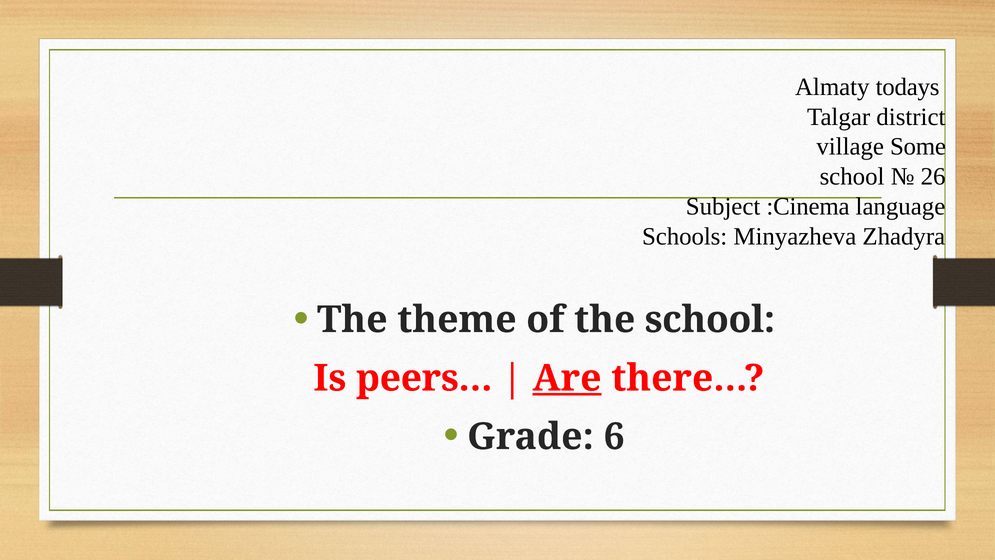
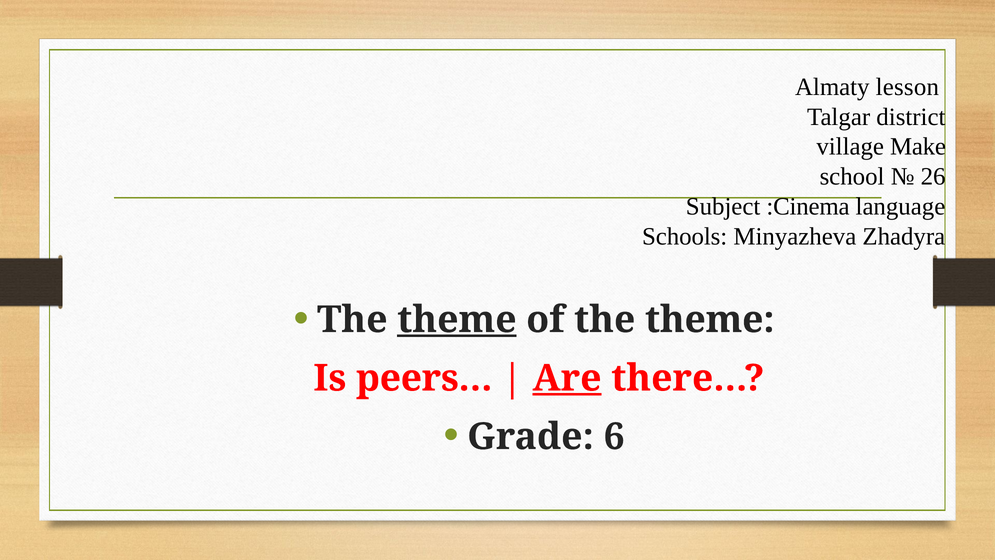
todays: todays -> lesson
Some: Some -> Make
theme at (457, 320) underline: none -> present
of the school: school -> theme
